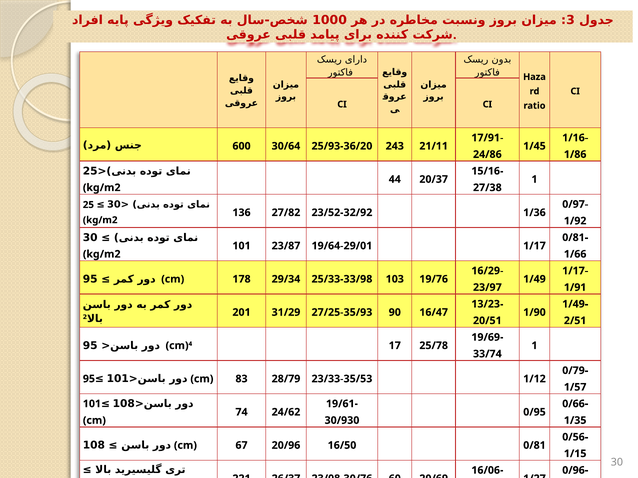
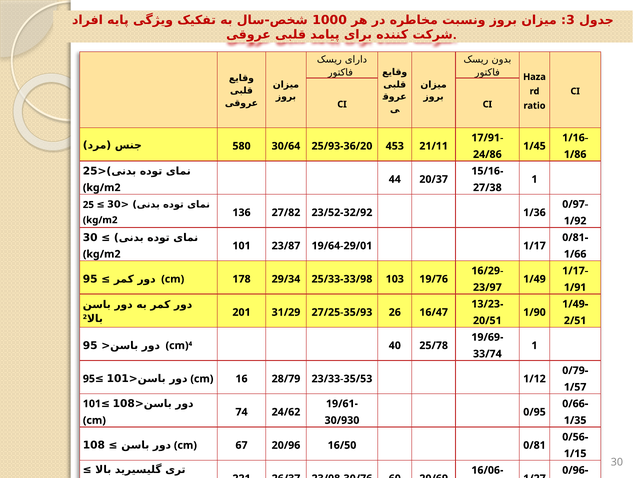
600: 600 -> 580
243: 243 -> 453
90: 90 -> 26
17: 17 -> 40
cm 83: 83 -> 16
